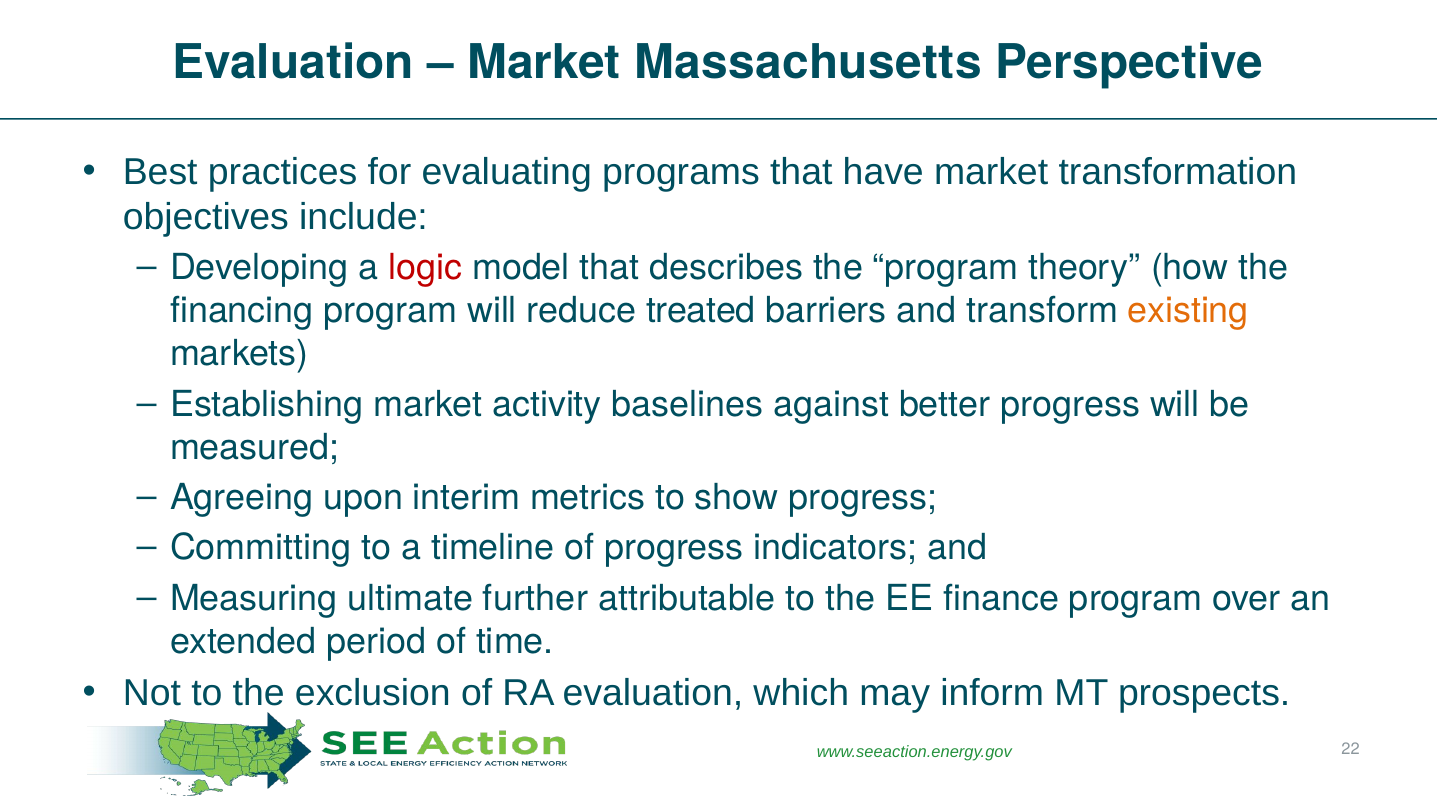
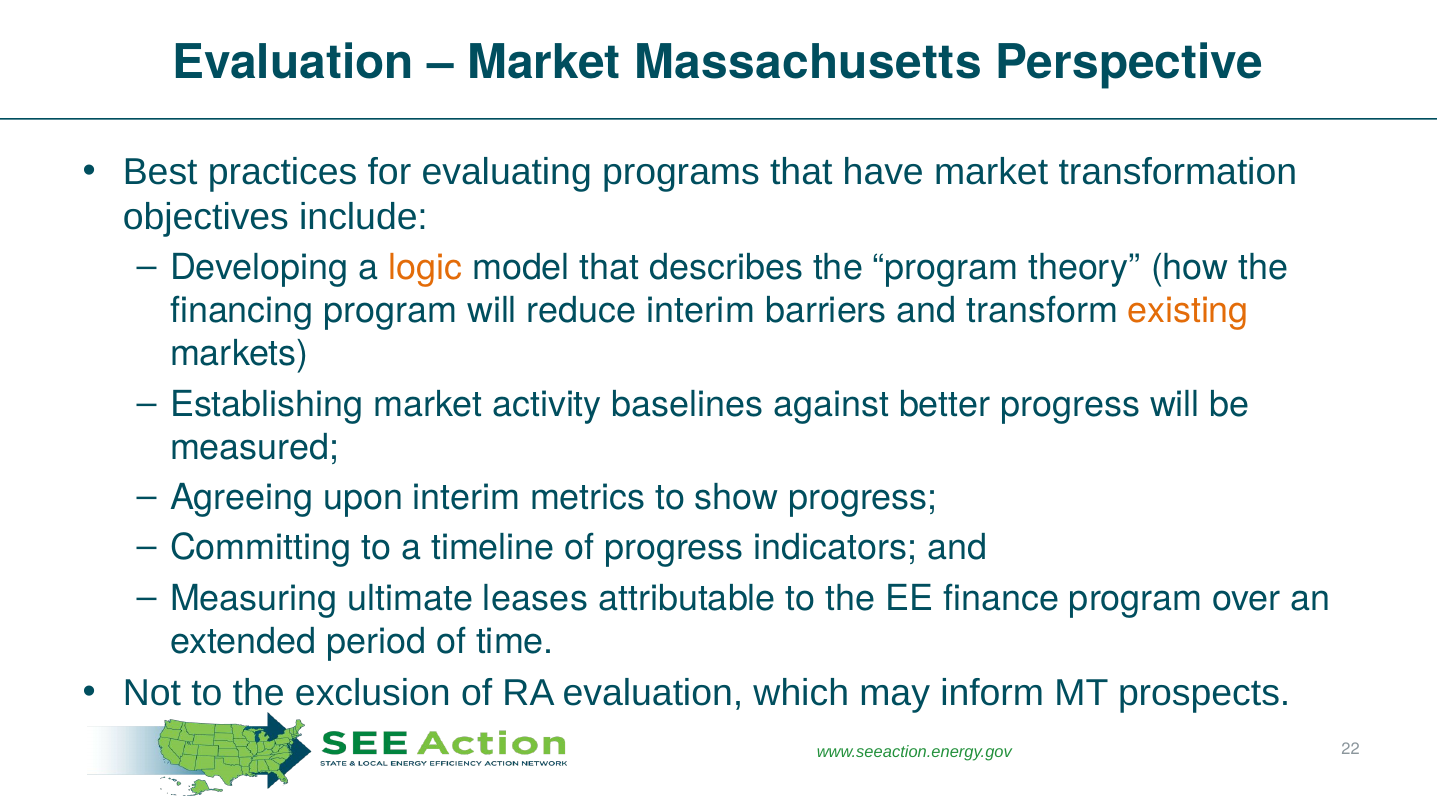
logic colour: red -> orange
reduce treated: treated -> interim
further: further -> leases
